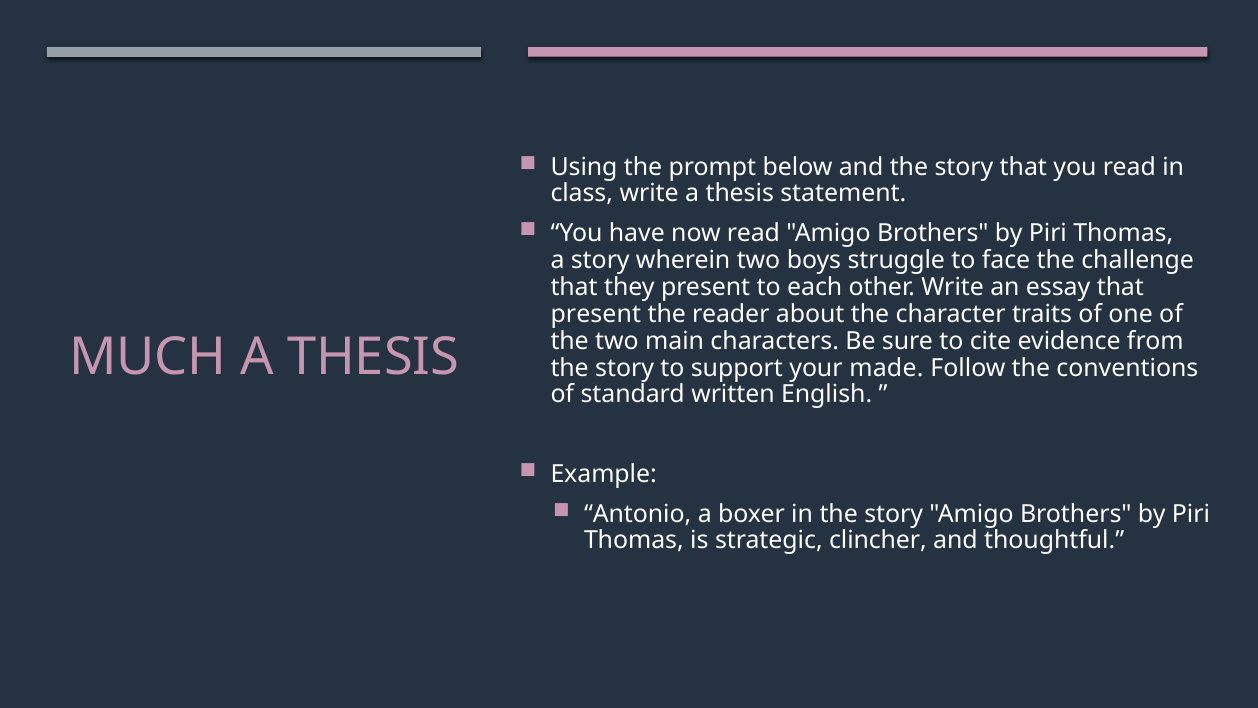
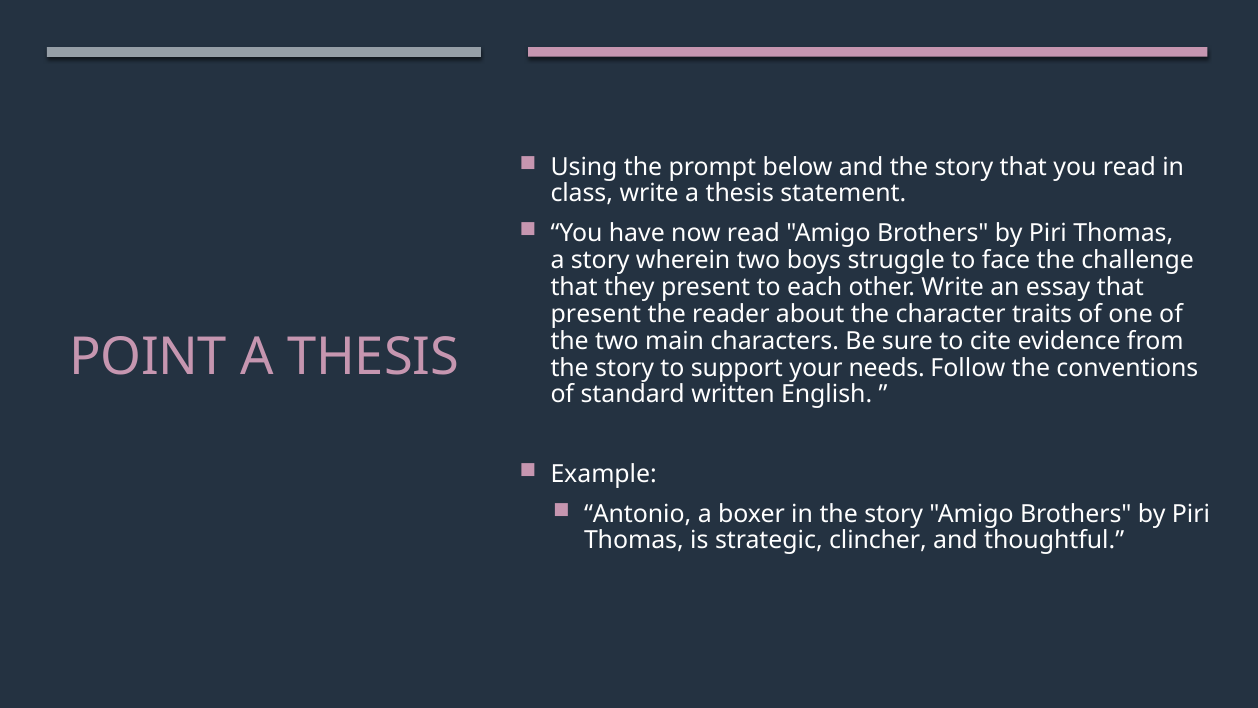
MUCH: MUCH -> POINT
made: made -> needs
